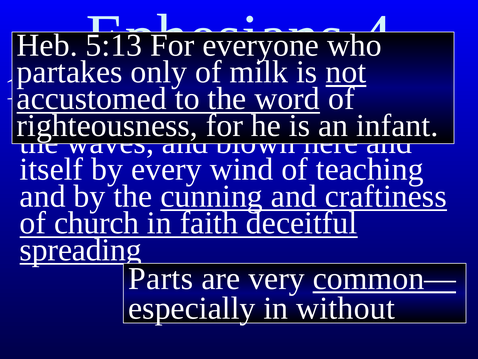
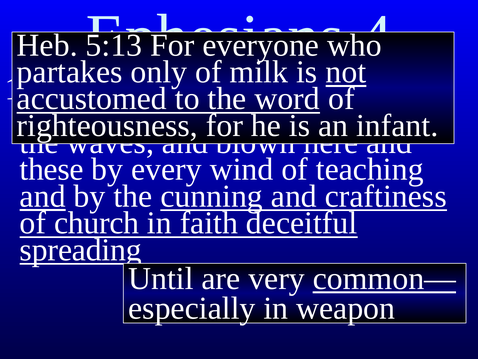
itself: itself -> these
and at (43, 196) underline: none -> present
Parts: Parts -> Until
without: without -> weapon
